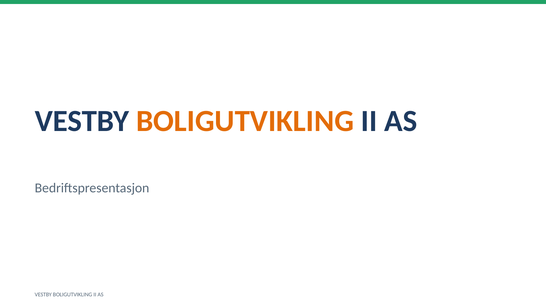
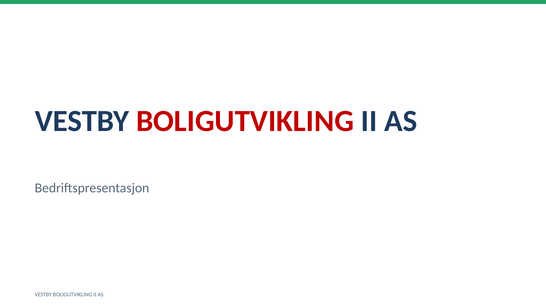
BOLIGUTVIKLING at (245, 121) colour: orange -> red
